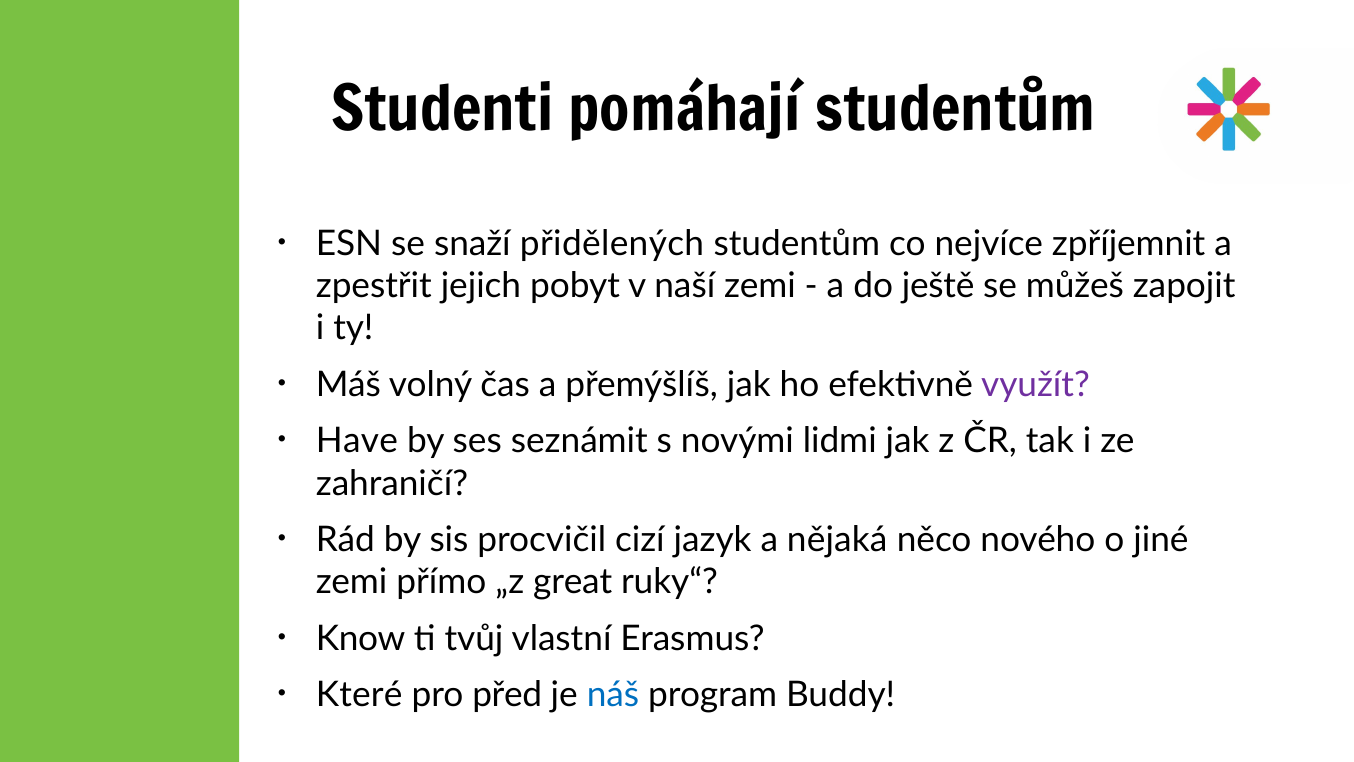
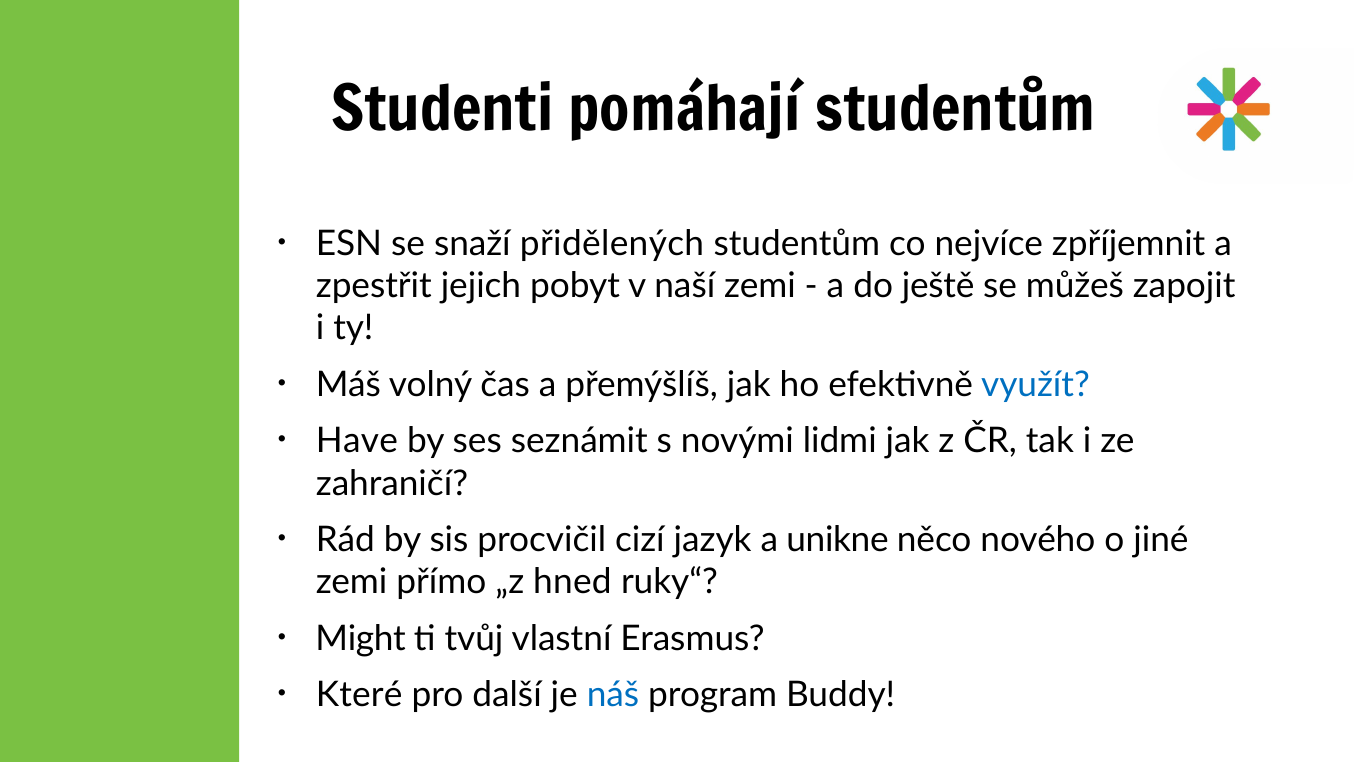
využít colour: purple -> blue
nějaká: nějaká -> unikne
great: great -> hned
Know: Know -> Might
před: před -> další
